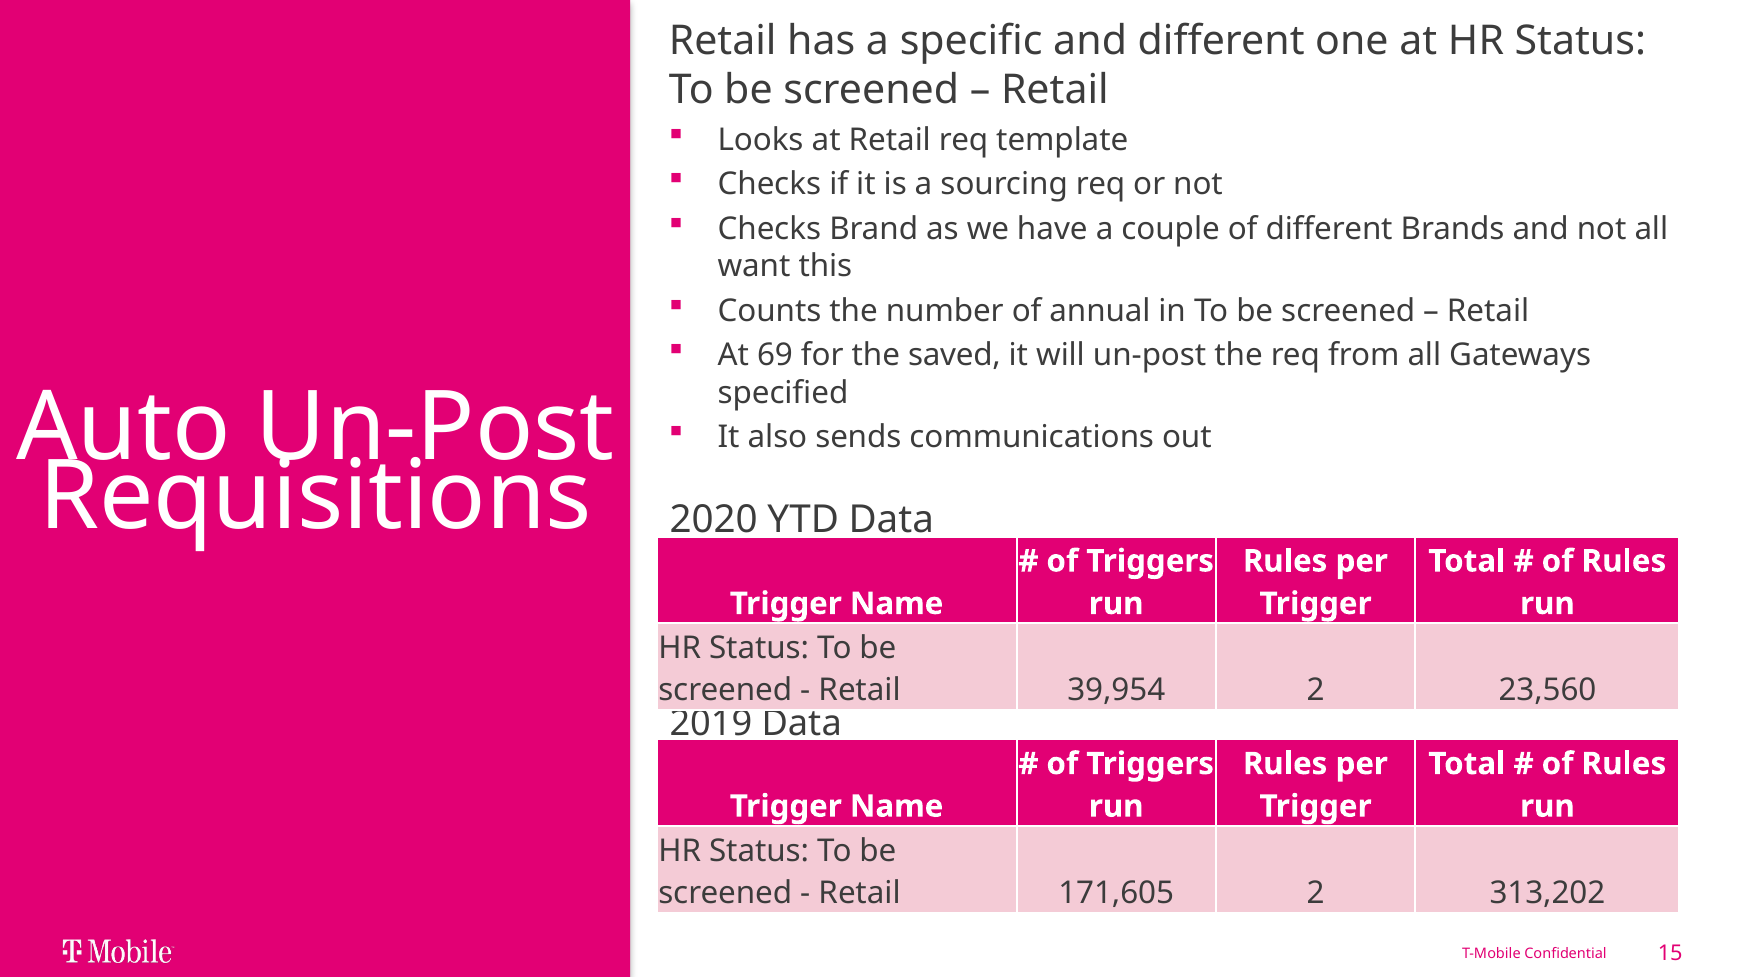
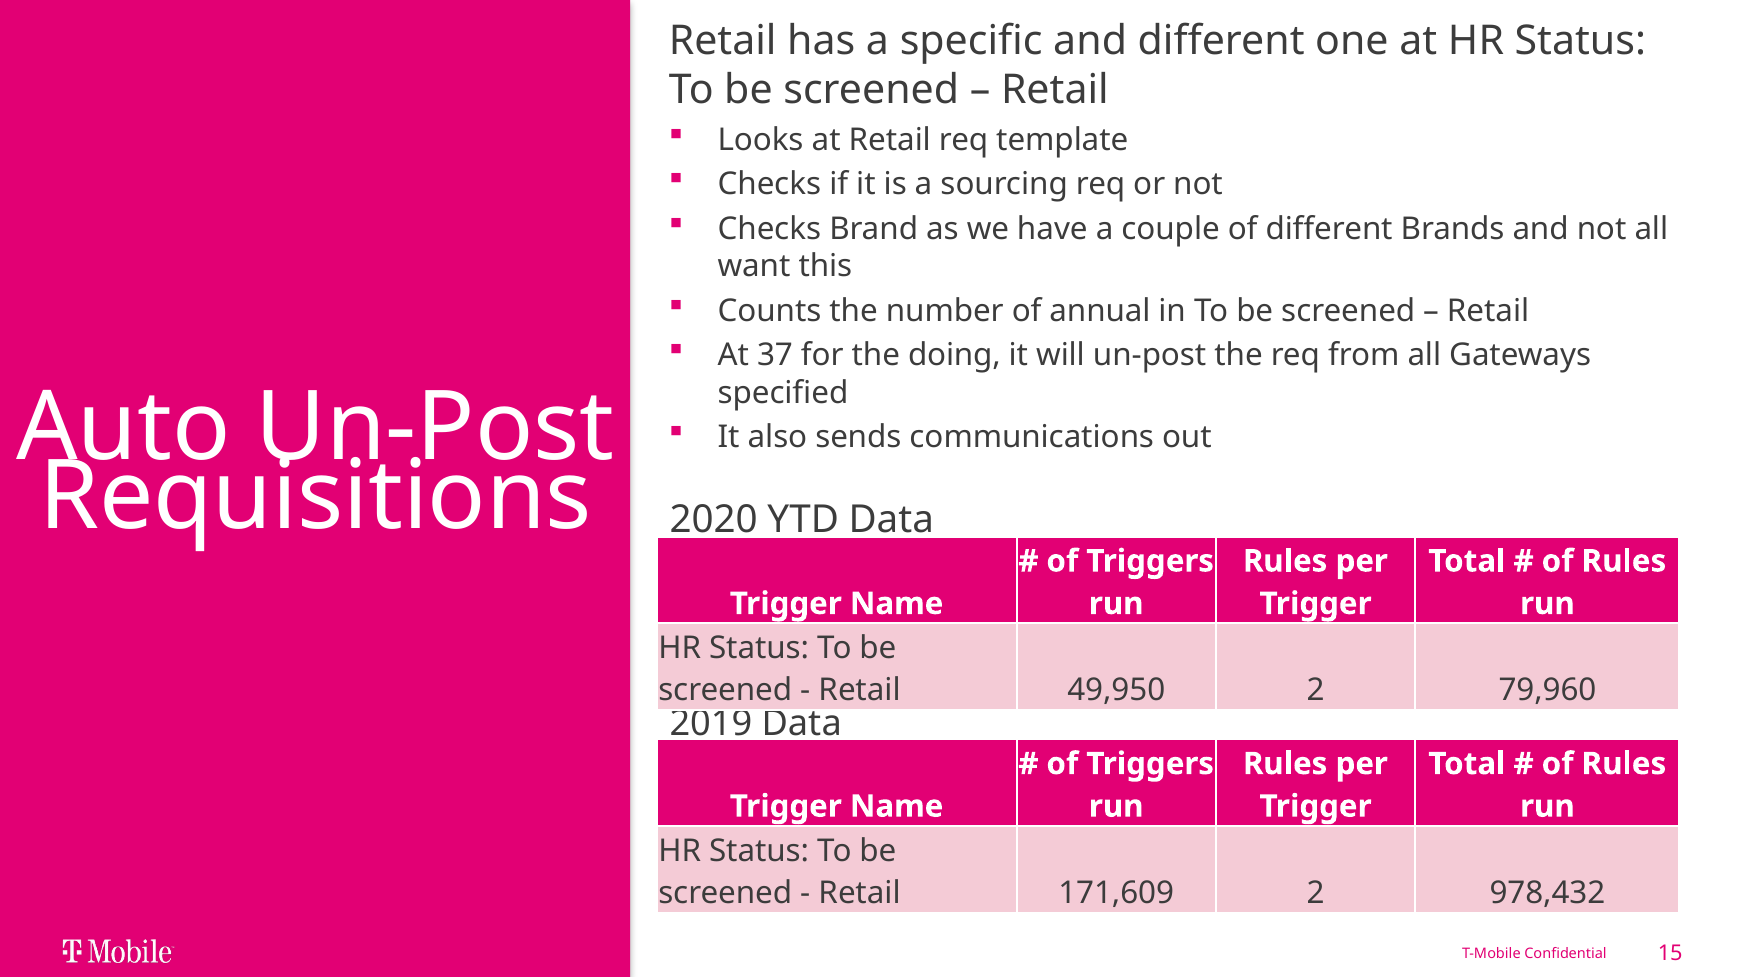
69: 69 -> 37
saved: saved -> doing
39,954: 39,954 -> 49,950
23,560: 23,560 -> 79,960
171,605: 171,605 -> 171,609
313,202: 313,202 -> 978,432
